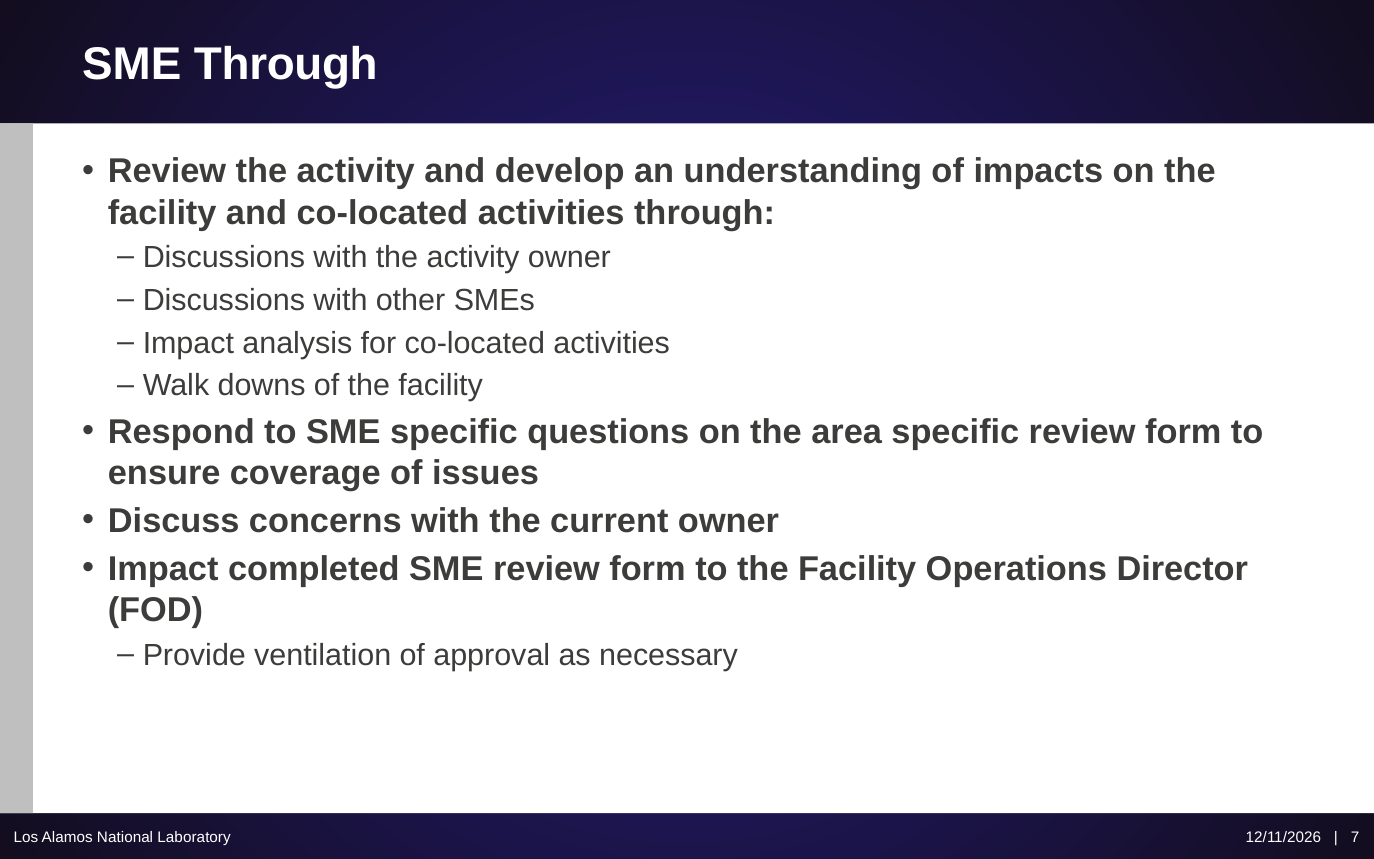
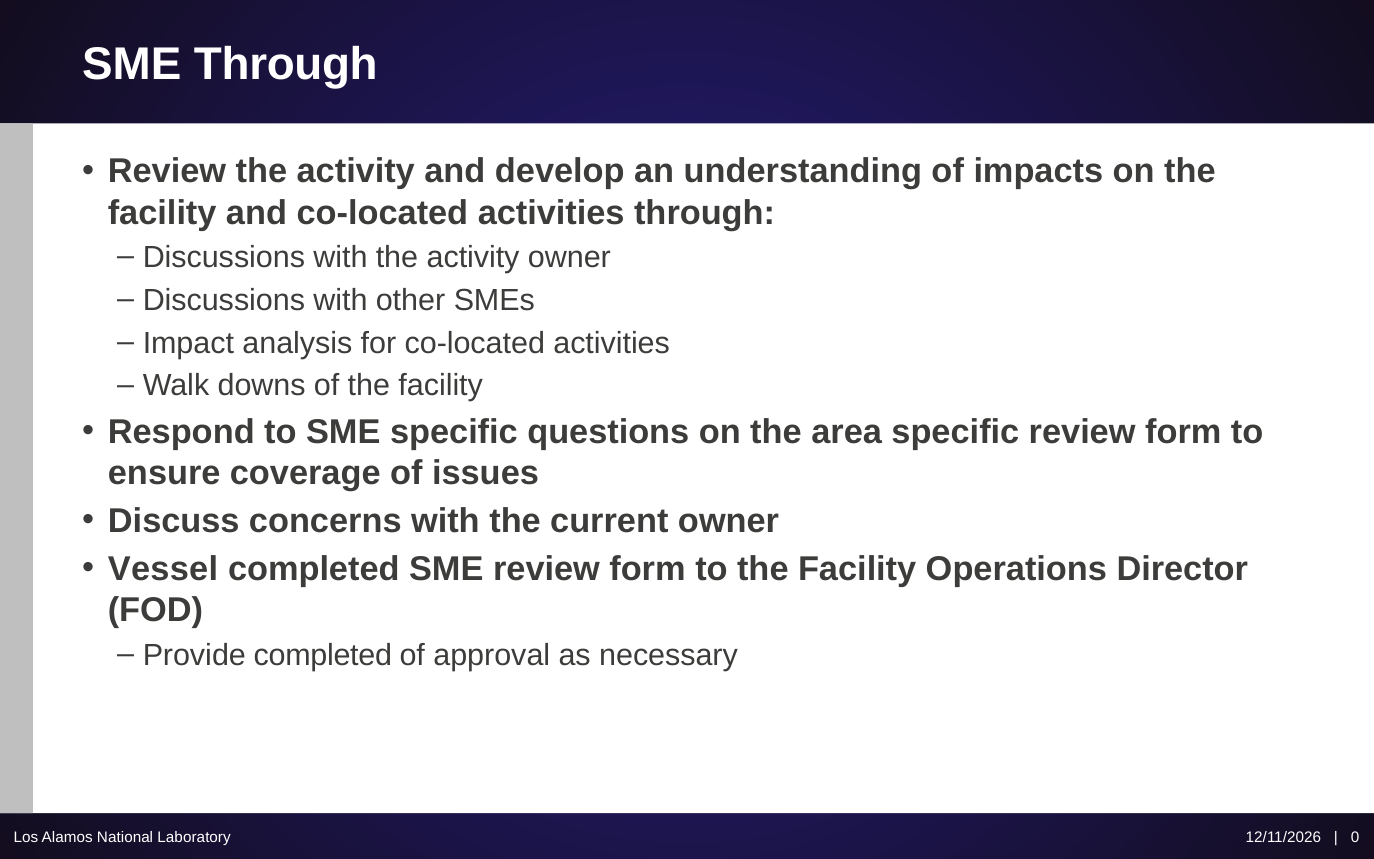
Impact at (163, 569): Impact -> Vessel
Provide ventilation: ventilation -> completed
7: 7 -> 0
